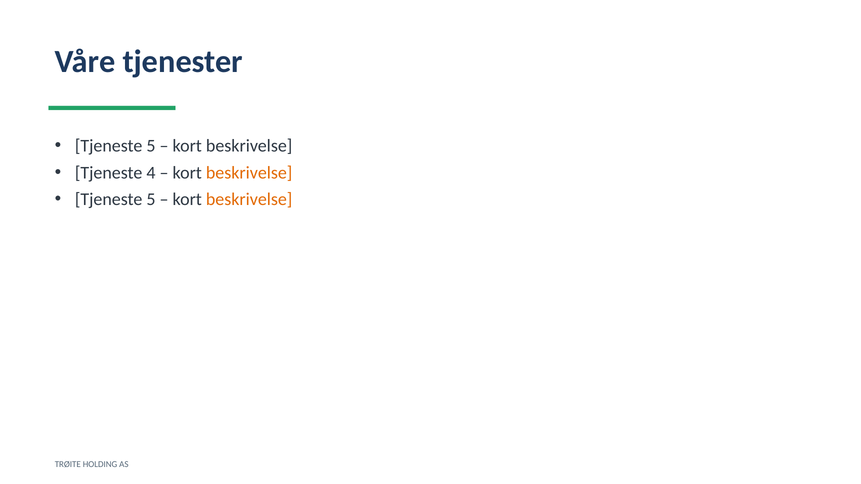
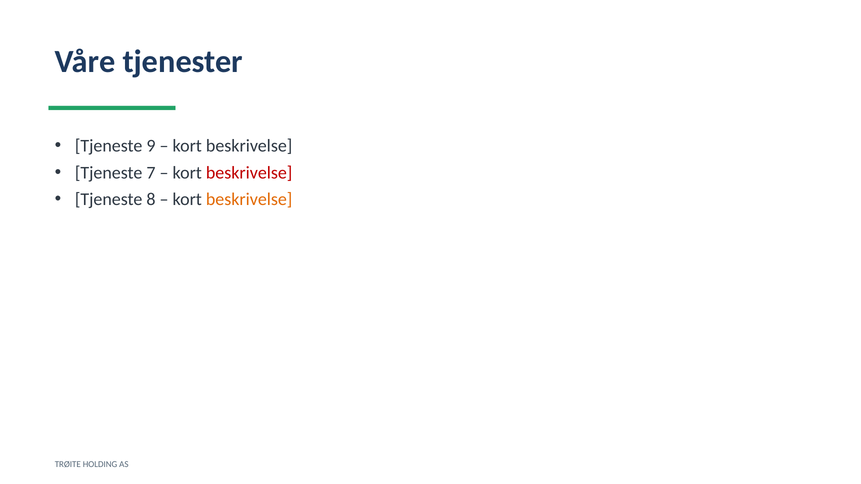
5 at (151, 146): 5 -> 9
4: 4 -> 7
beskrivelse at (249, 173) colour: orange -> red
5 at (151, 200): 5 -> 8
